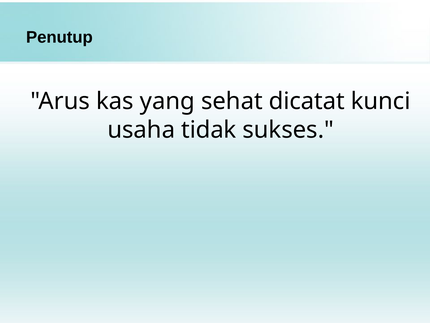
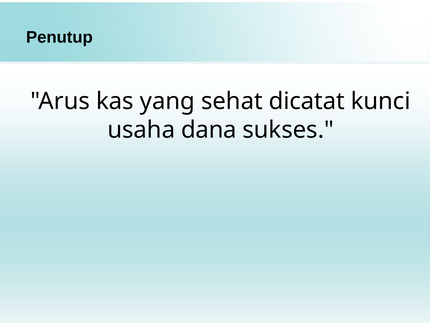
tidak: tidak -> dana
